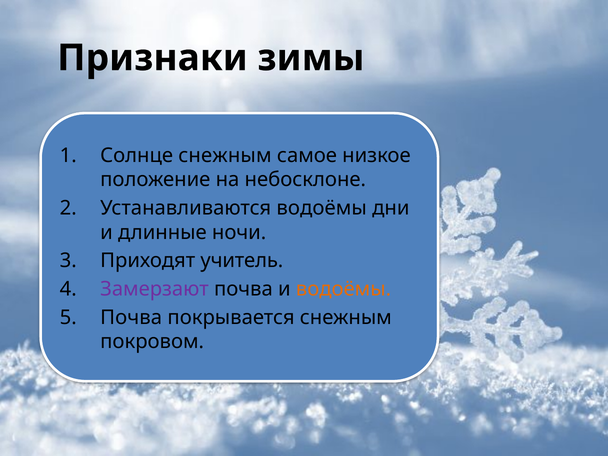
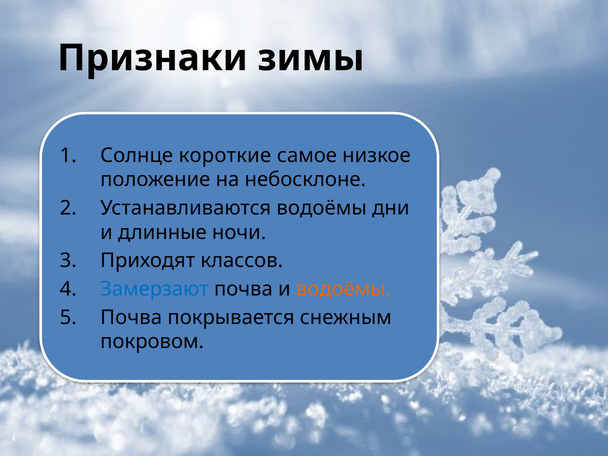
Солнце снежным: снежным -> короткие
учитель: учитель -> классов
Замерзают colour: purple -> blue
